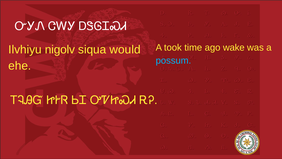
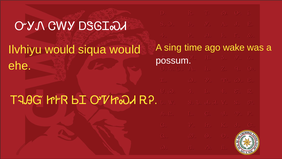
took: took -> sing
Ilvhiyu nigolv: nigolv -> would
possum colour: light blue -> white
